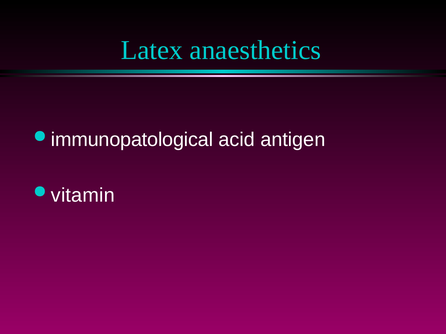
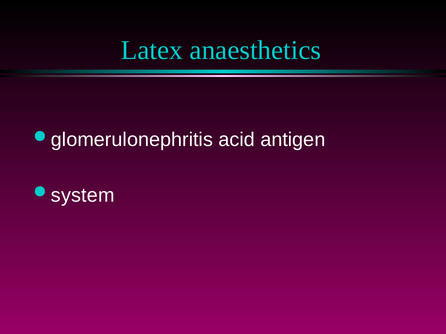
immunopatological: immunopatological -> glomerulonephritis
vitamin: vitamin -> system
